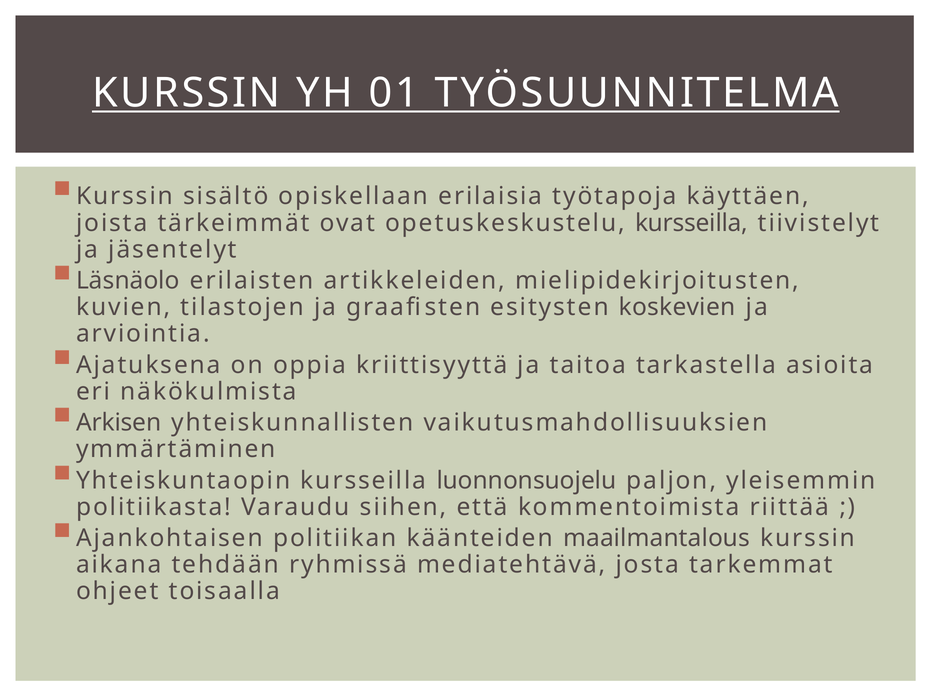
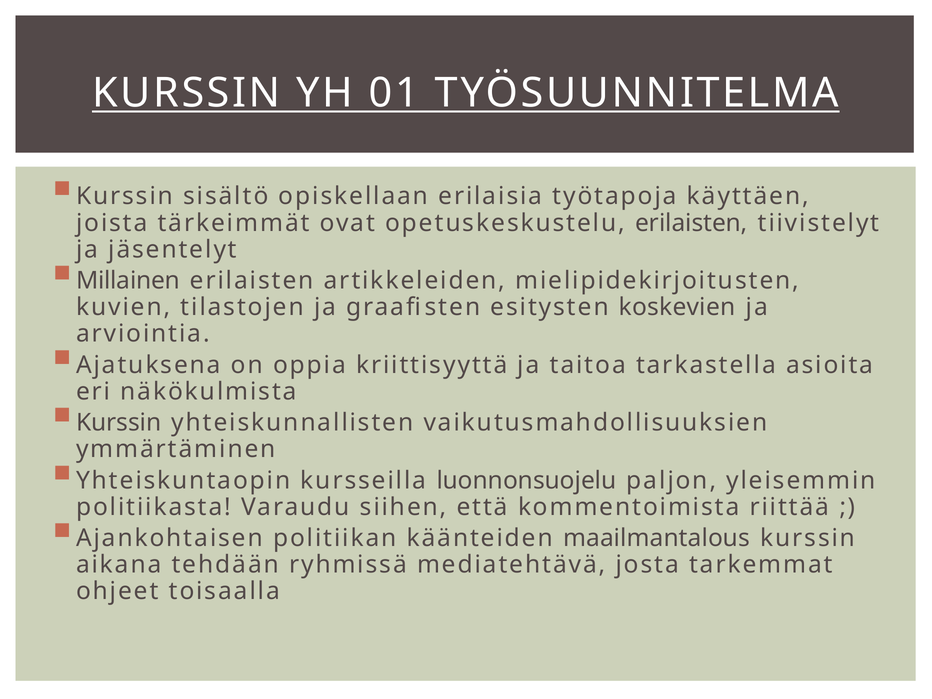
opetuskeskustelu kursseilla: kursseilla -> erilaisten
Läsnäolo: Läsnäolo -> Millainen
Arkisen at (119, 423): Arkisen -> Kurssin
